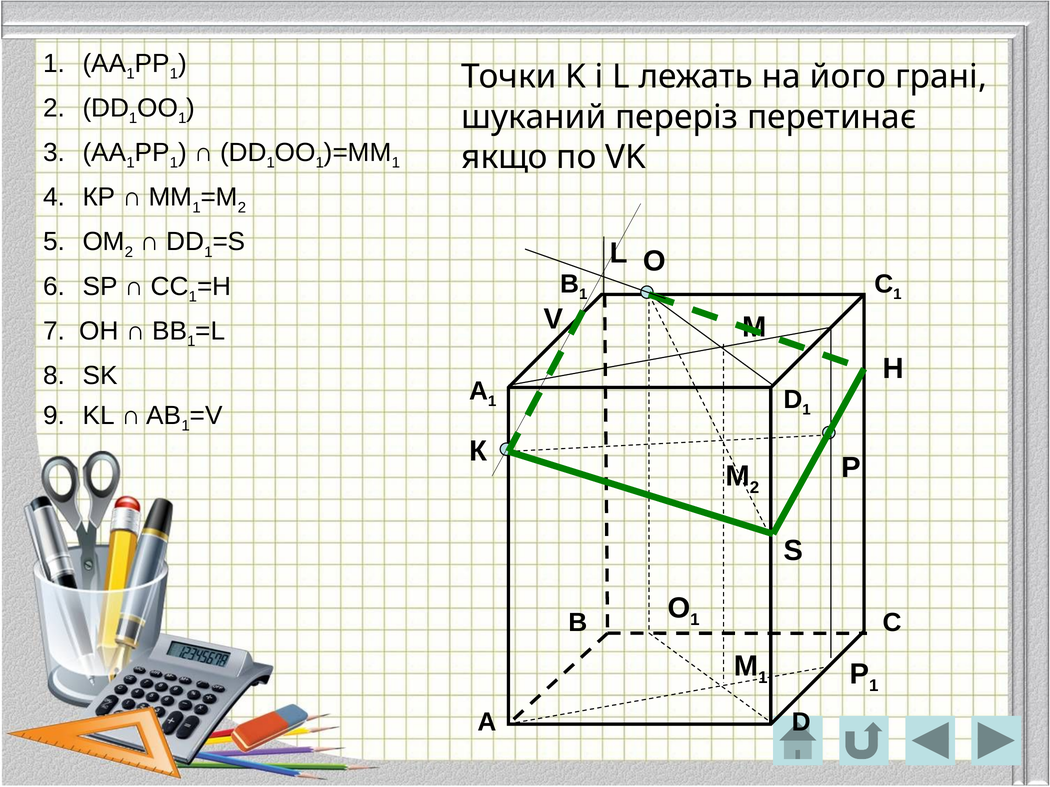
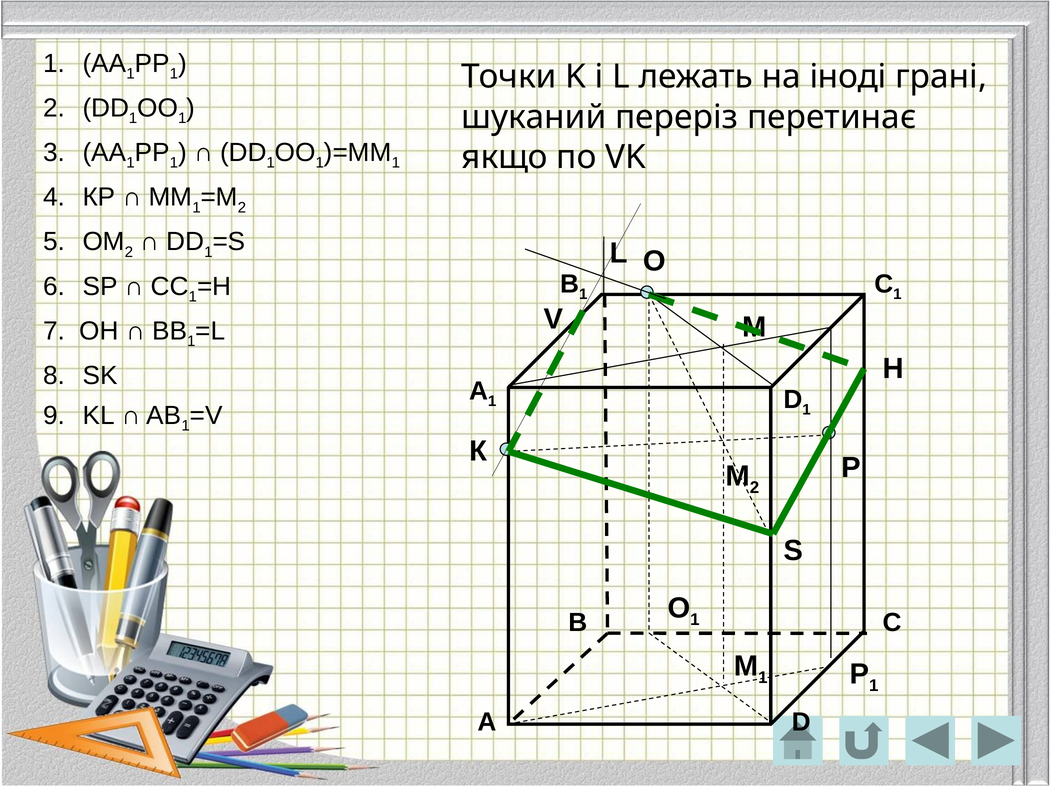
його: його -> іноді
